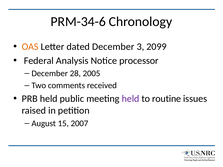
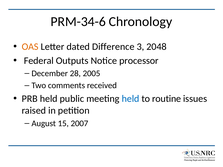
dated December: December -> Difference
2099: 2099 -> 2048
Analysis: Analysis -> Outputs
held at (131, 99) colour: purple -> blue
